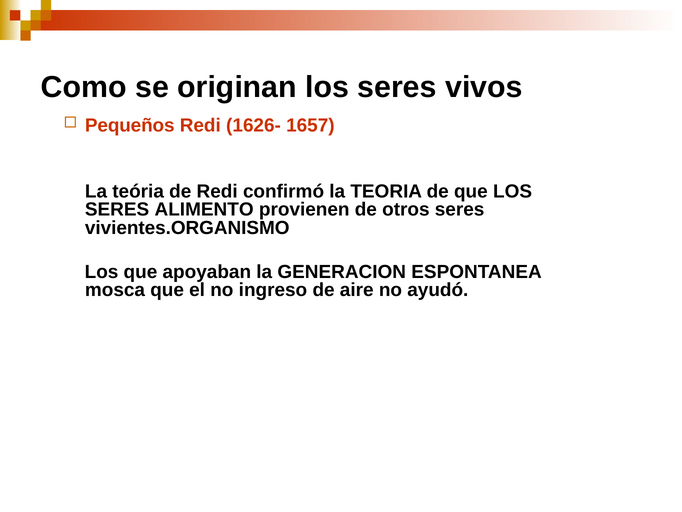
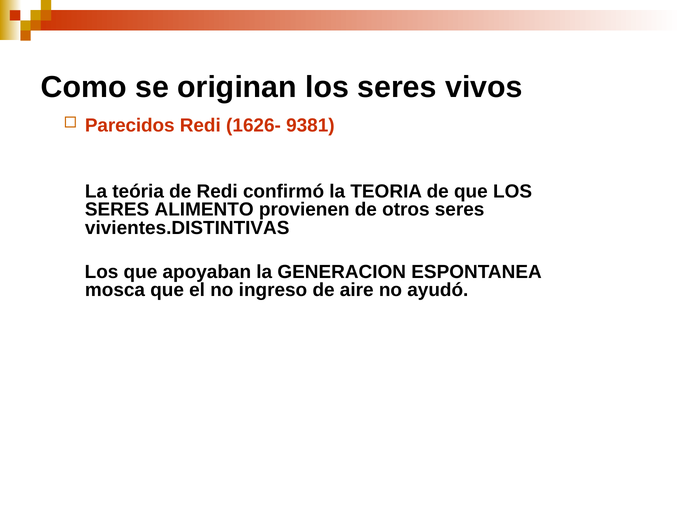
Pequeños: Pequeños -> Parecidos
1657: 1657 -> 9381
vivientes.ORGANISMO: vivientes.ORGANISMO -> vivientes.DISTINTIVAS
